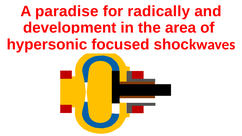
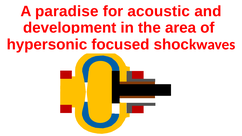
radically: radically -> acoustic
